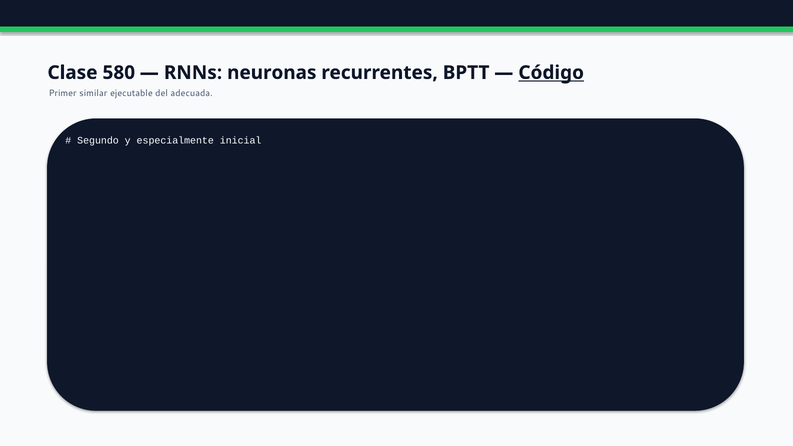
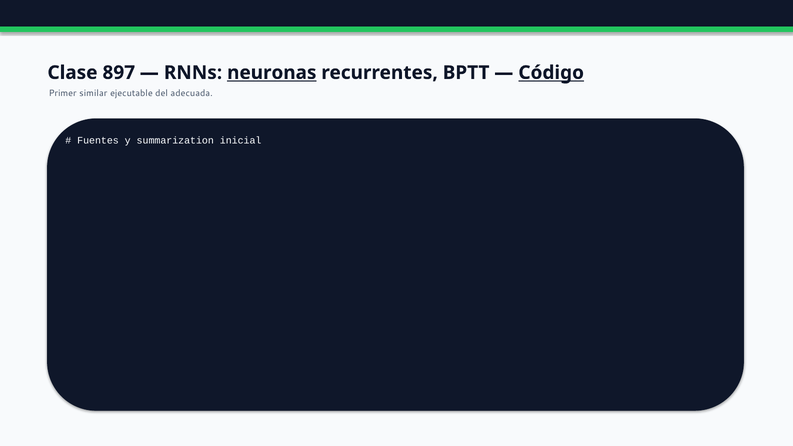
580: 580 -> 897
neuronas underline: none -> present
Segundo: Segundo -> Fuentes
especialmente: especialmente -> summarization
